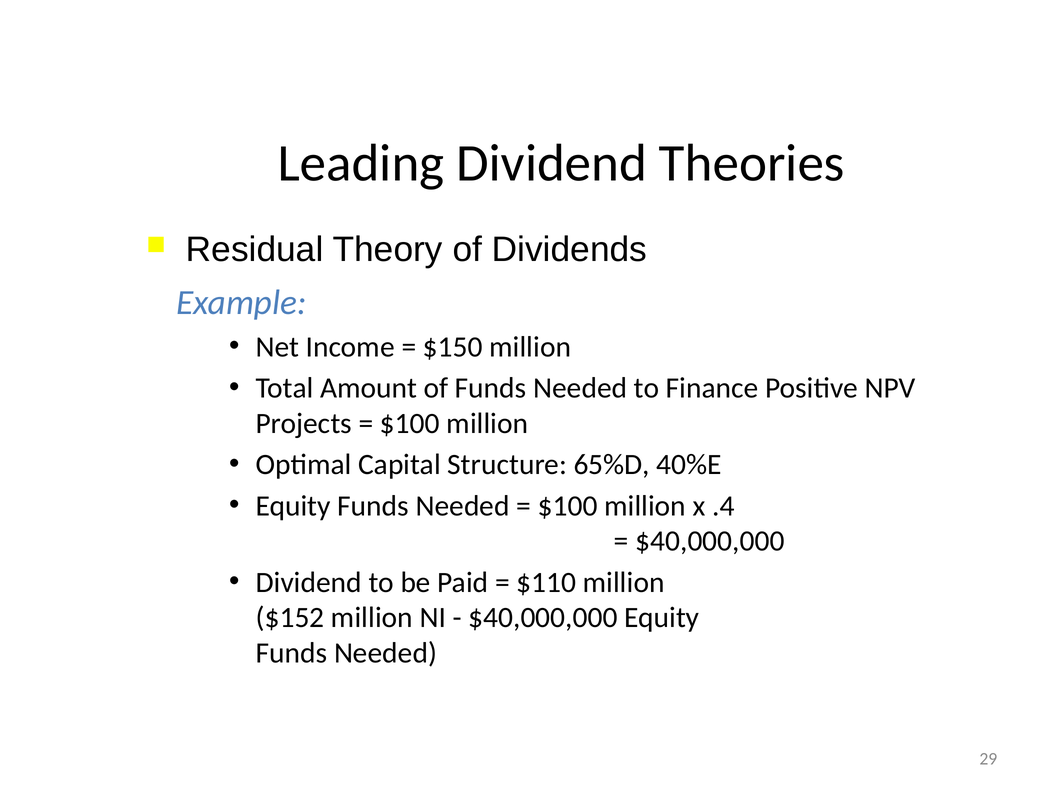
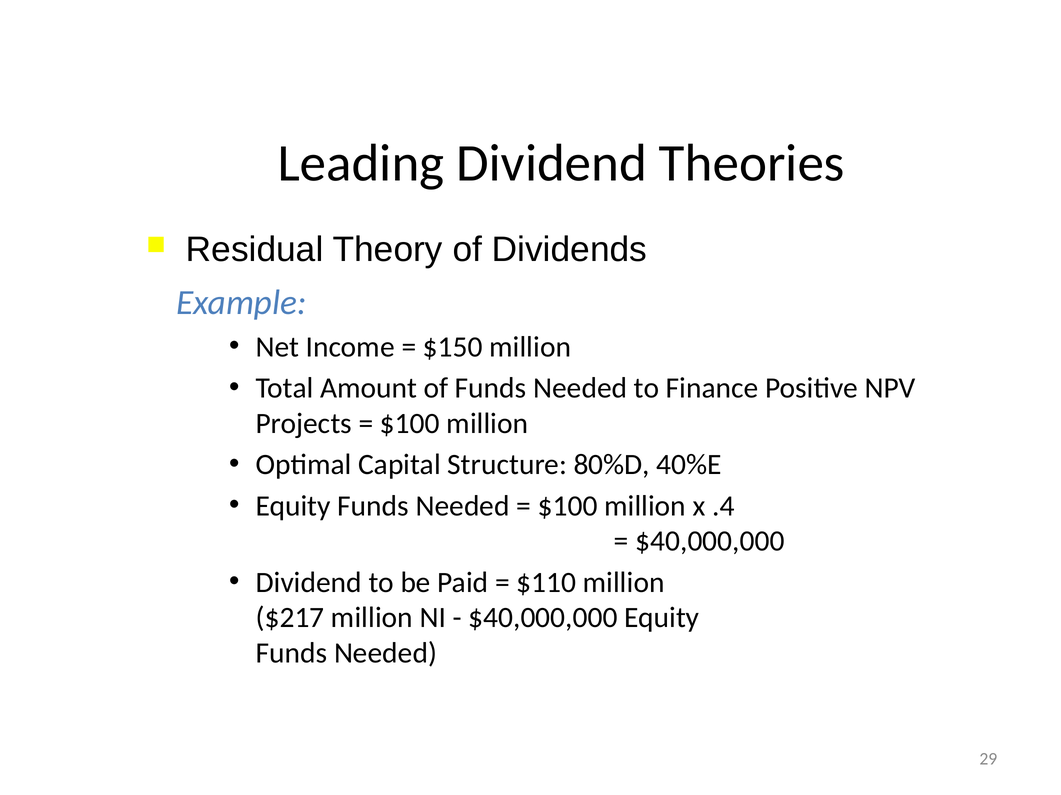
65%D: 65%D -> 80%D
$152: $152 -> $217
